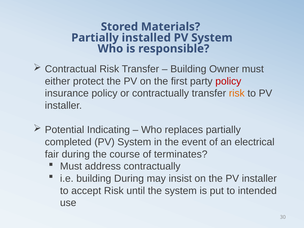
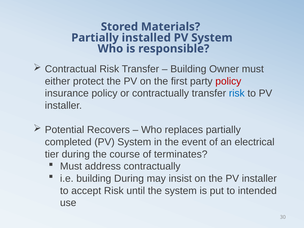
risk at (237, 93) colour: orange -> blue
Indicating: Indicating -> Recovers
fair: fair -> tier
